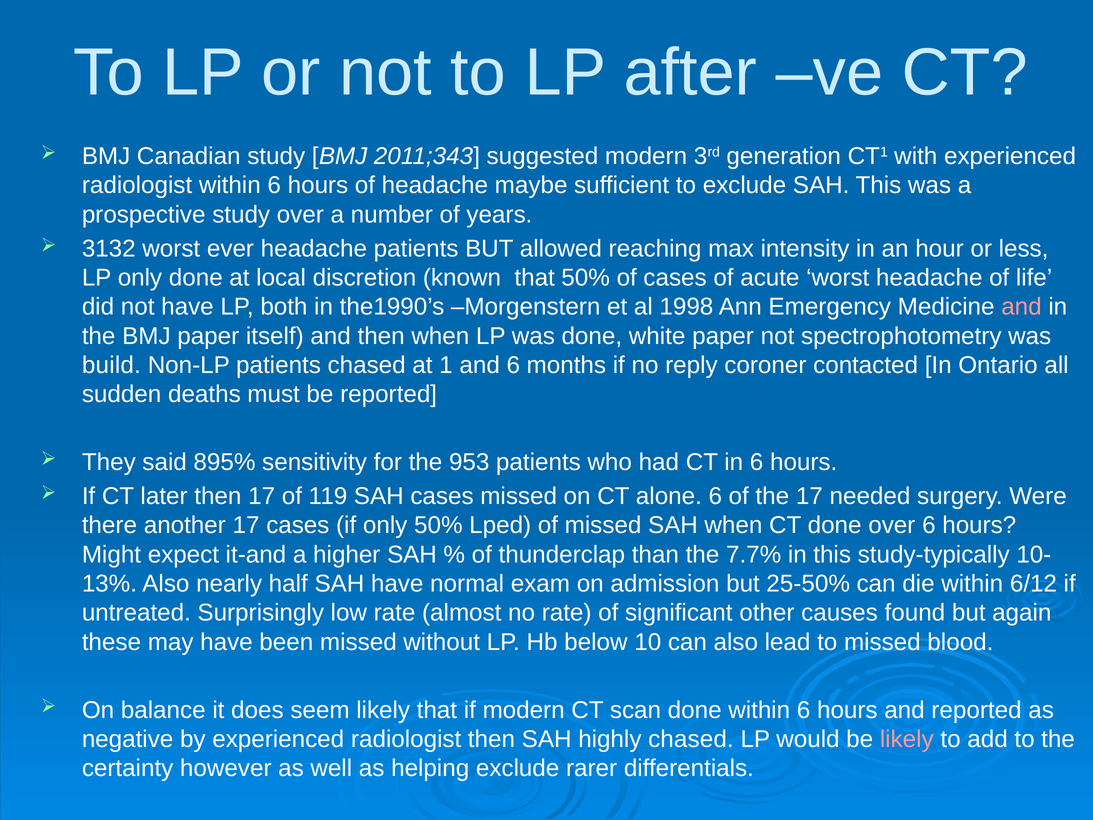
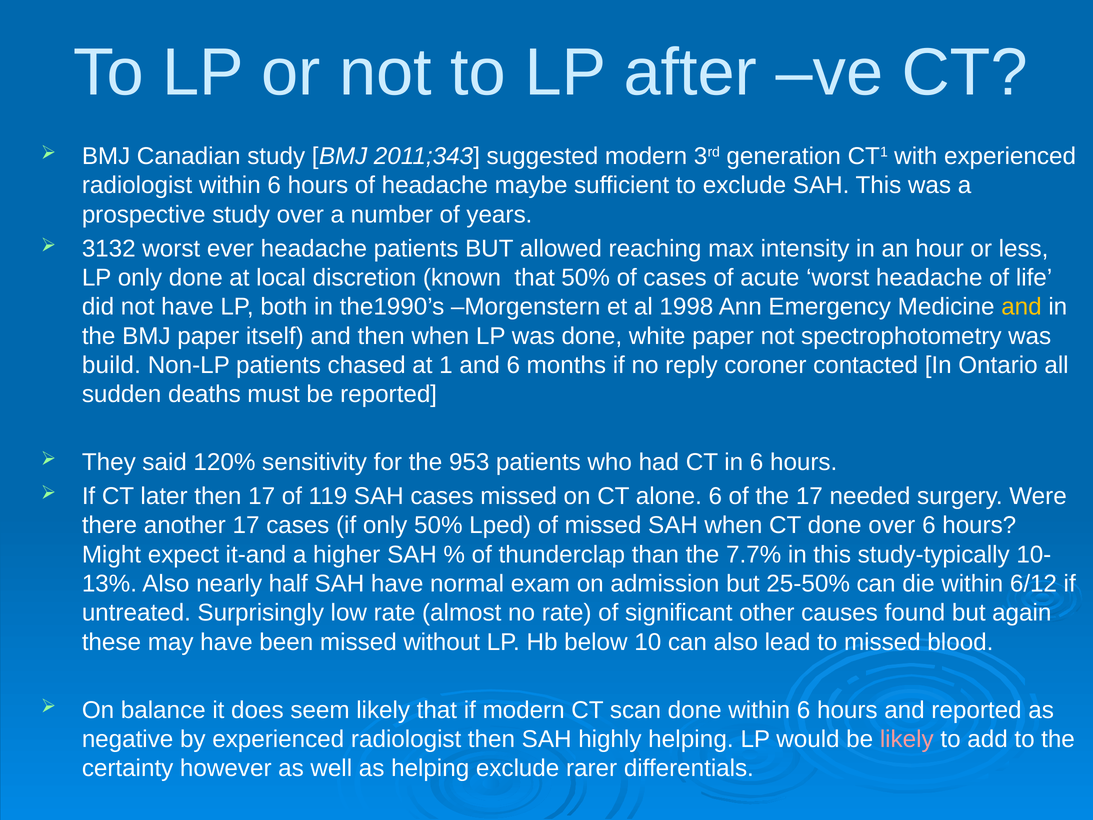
and at (1021, 307) colour: pink -> yellow
895%: 895% -> 120%
highly chased: chased -> helping
